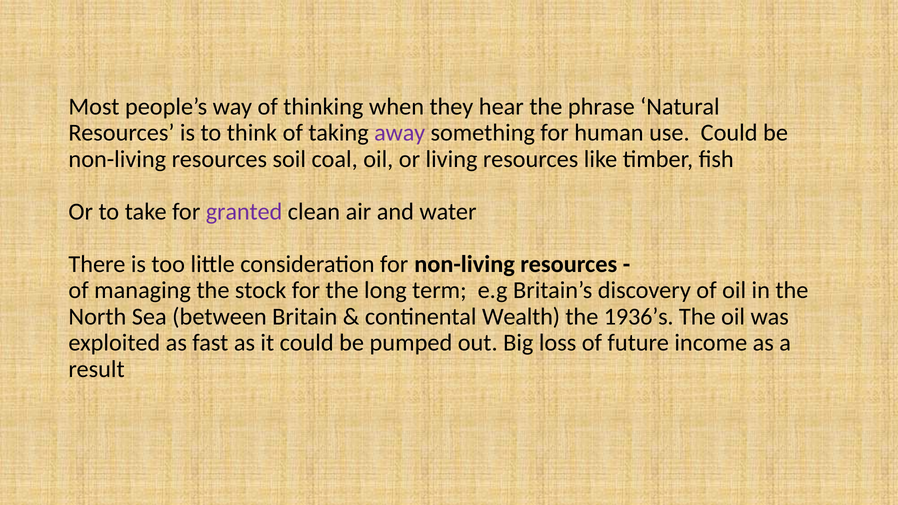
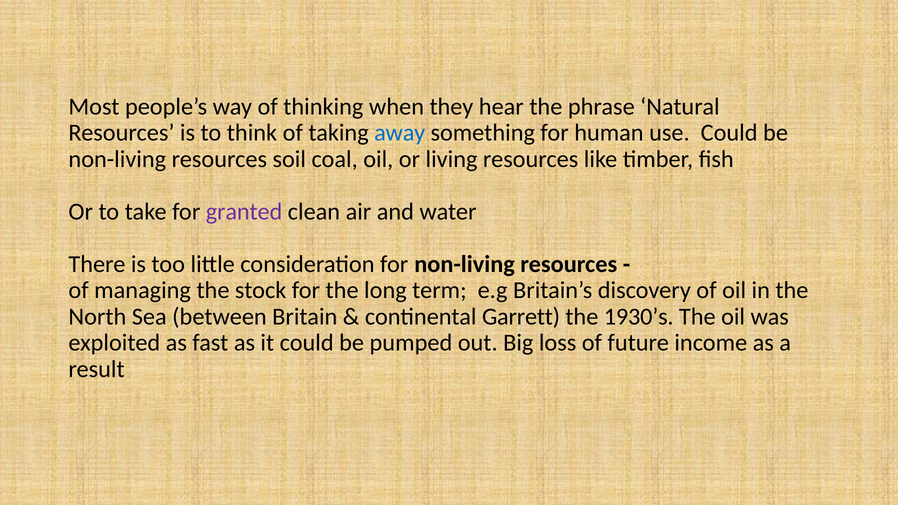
away colour: purple -> blue
Wealth: Wealth -> Garrett
1936’s: 1936’s -> 1930’s
